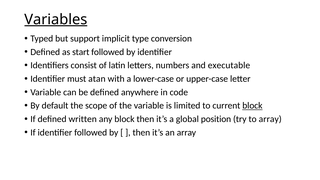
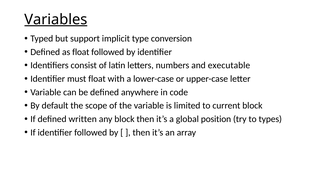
as start: start -> float
must atan: atan -> float
block at (252, 106) underline: present -> none
to array: array -> types
